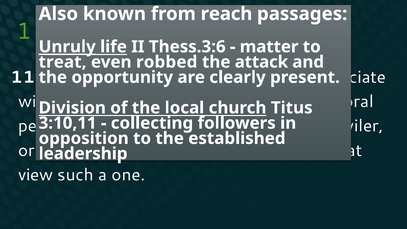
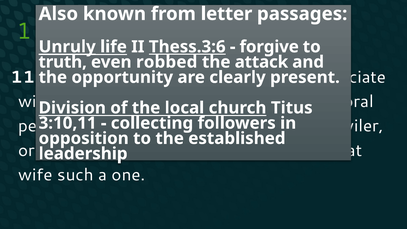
reach: reach -> letter
Thess.3:6 underline: none -> present
matter: matter -> forgive
treat: treat -> truth
view: view -> wife
